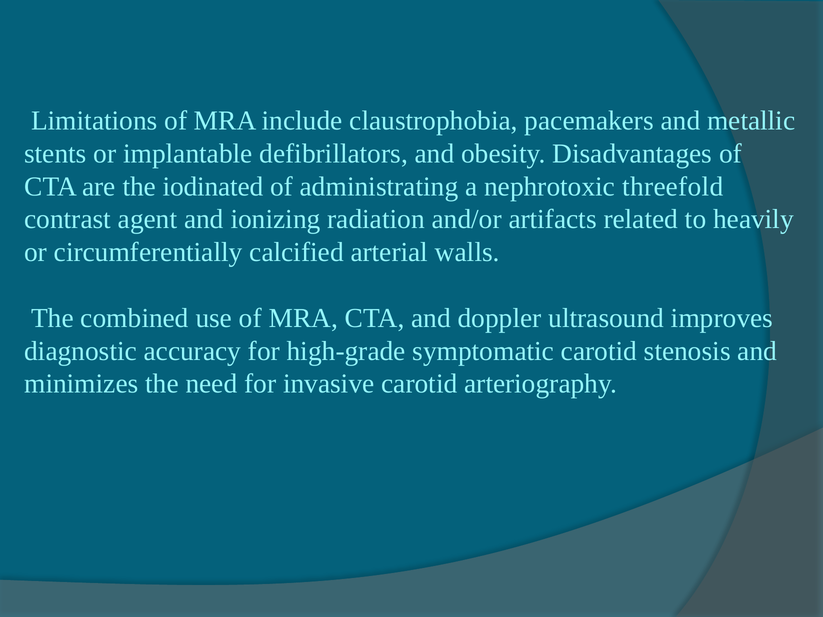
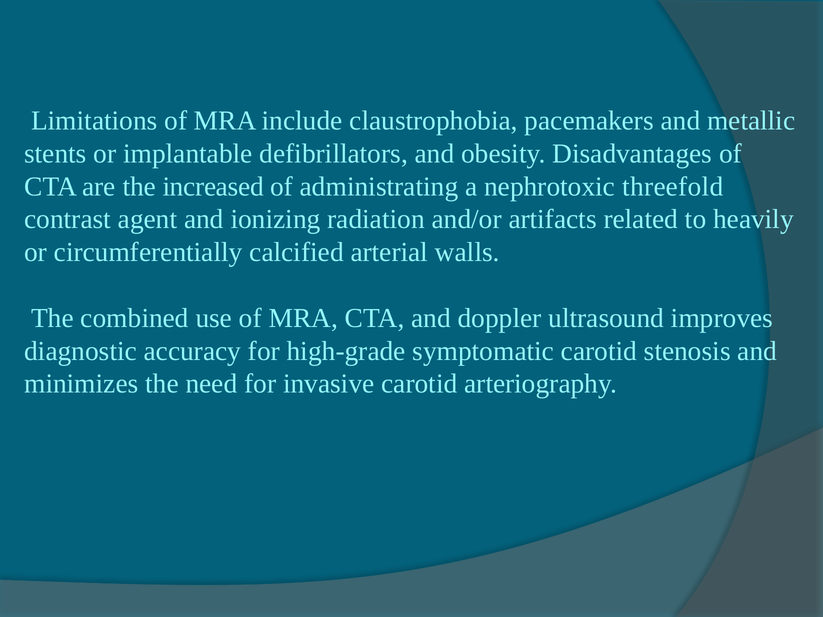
iodinated: iodinated -> increased
